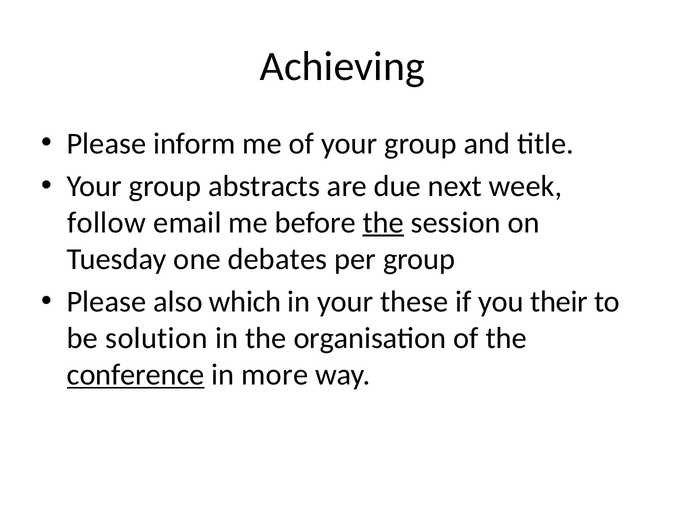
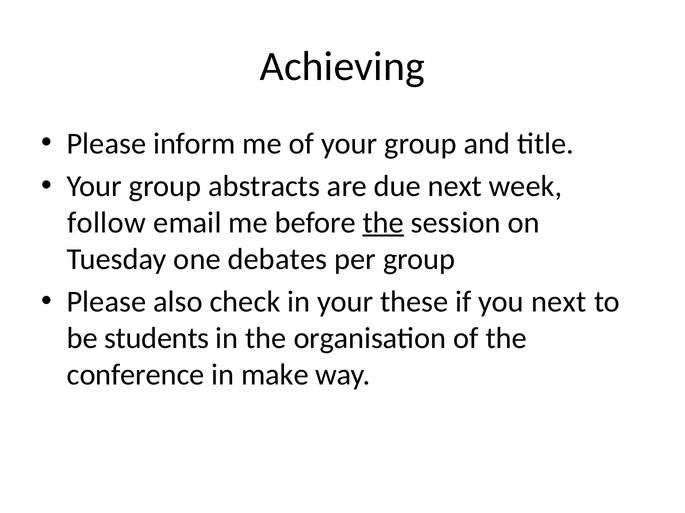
which: which -> check
you their: their -> next
solution: solution -> students
conference underline: present -> none
more: more -> make
